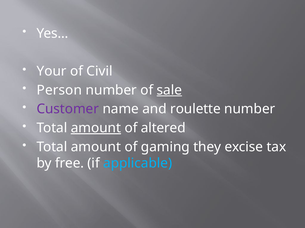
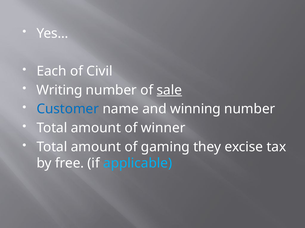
Your: Your -> Each
Person: Person -> Writing
Customer colour: purple -> blue
roulette: roulette -> winning
amount at (96, 128) underline: present -> none
altered: altered -> winner
